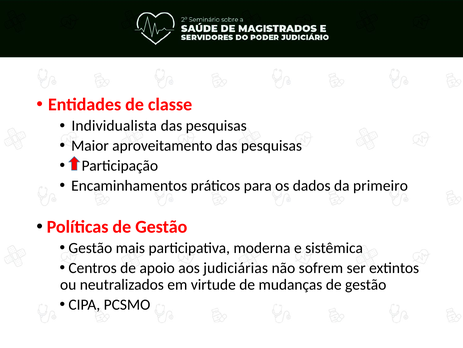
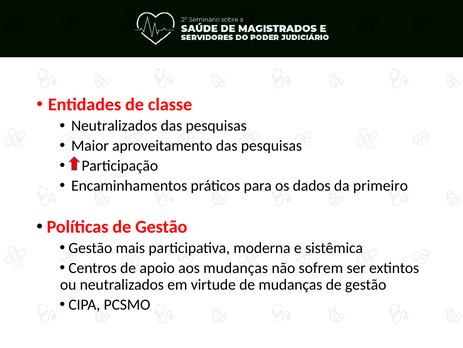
Individualista at (114, 126): Individualista -> Neutralizados
aos judiciárias: judiciárias -> mudanças
